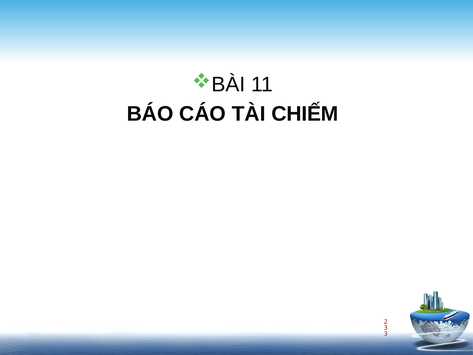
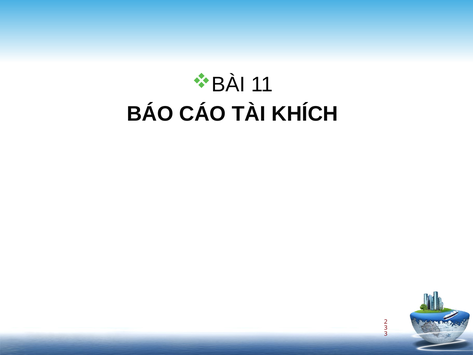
CHIẾM: CHIẾM -> KHÍCH
